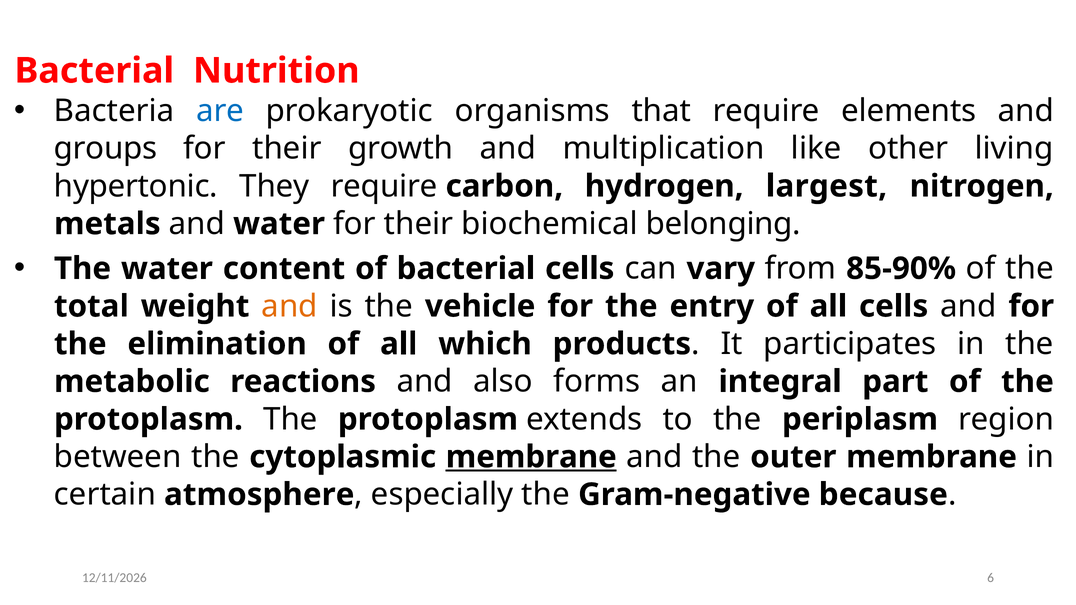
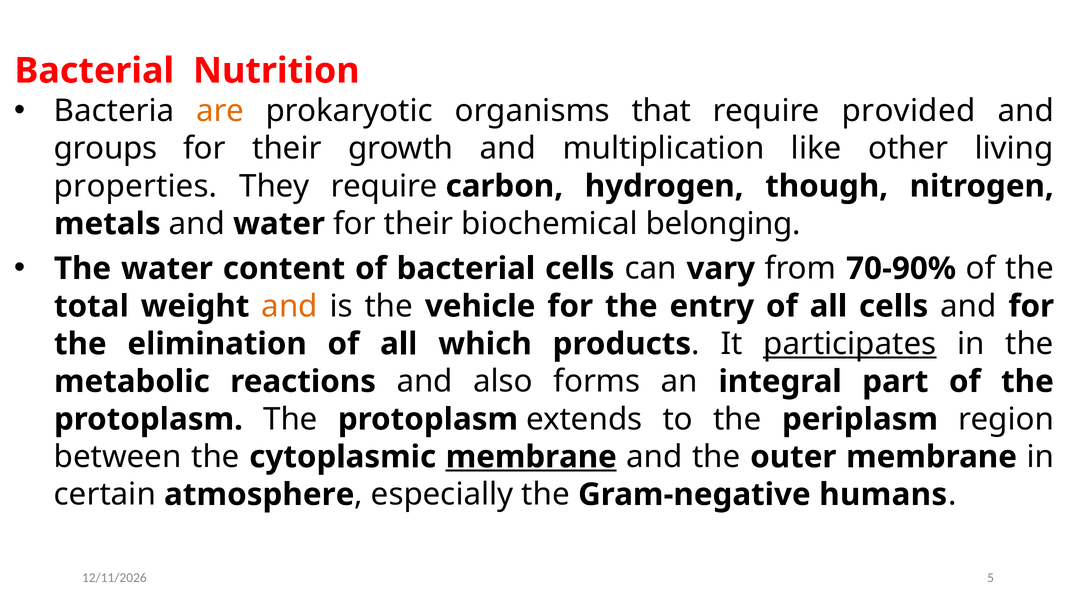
are colour: blue -> orange
elements: elements -> provided
hypertonic: hypertonic -> properties
largest: largest -> though
85-90%: 85-90% -> 70-90%
participates underline: none -> present
because: because -> humans
6: 6 -> 5
